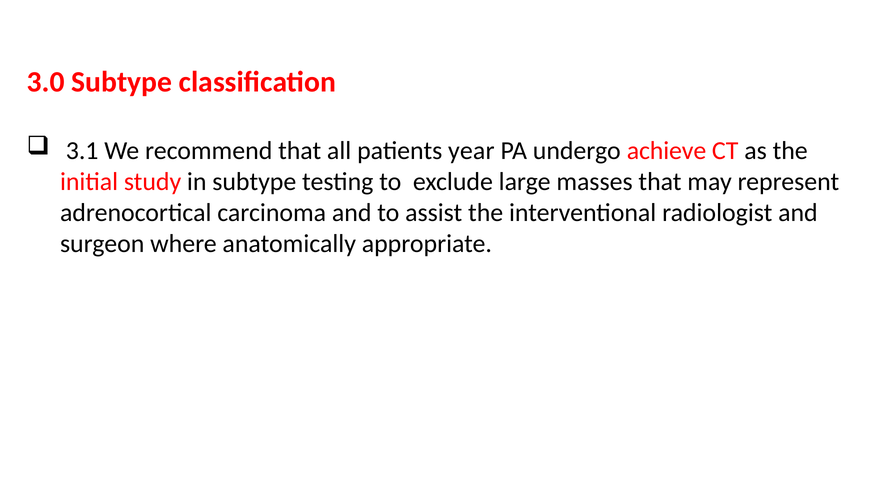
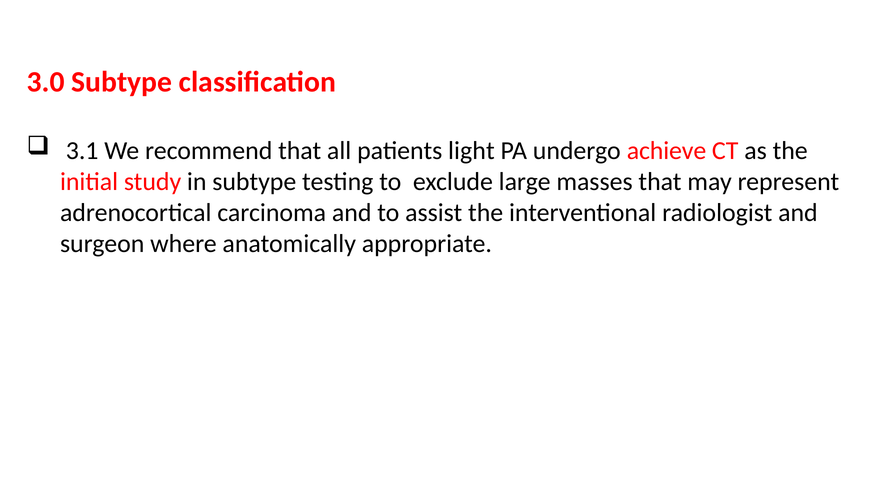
year: year -> light
